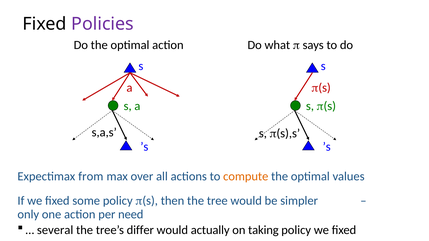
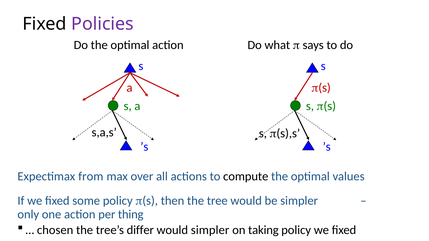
compute colour: orange -> black
need: need -> thing
several: several -> chosen
would actually: actually -> simpler
